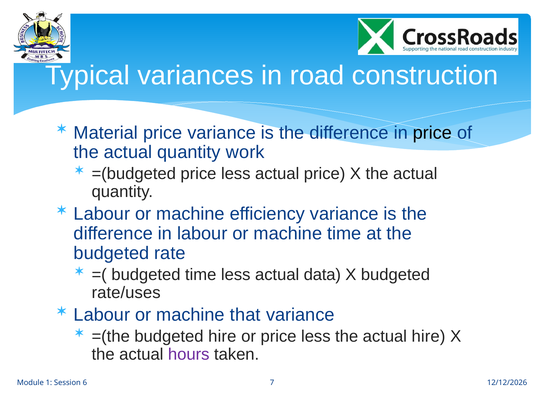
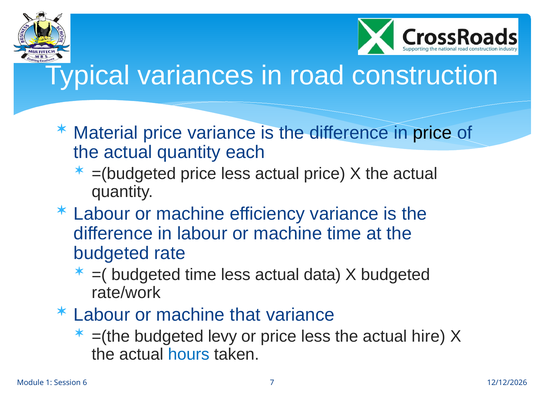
work: work -> each
rate/uses: rate/uses -> rate/work
budgeted hire: hire -> levy
hours colour: purple -> blue
